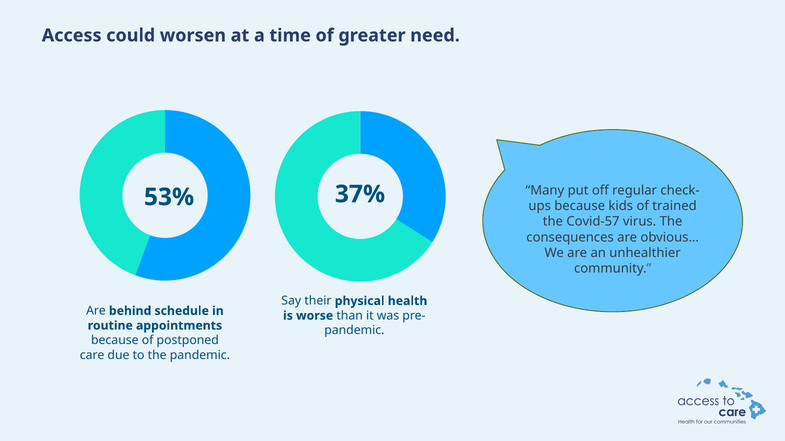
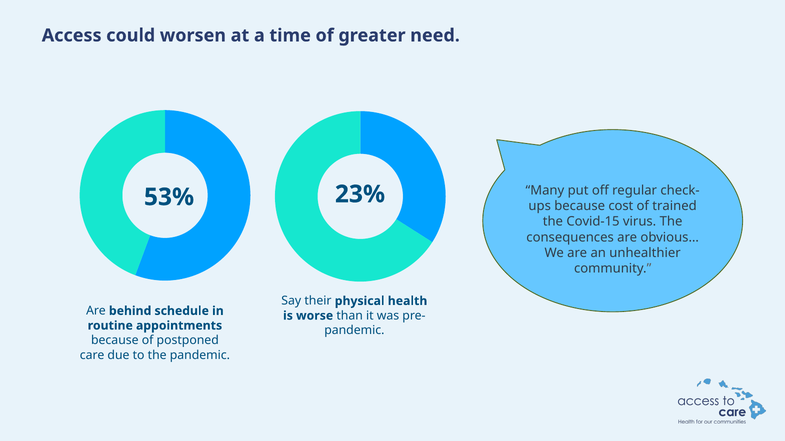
37%: 37% -> 23%
kids: kids -> cost
Covid-57: Covid-57 -> Covid-15
